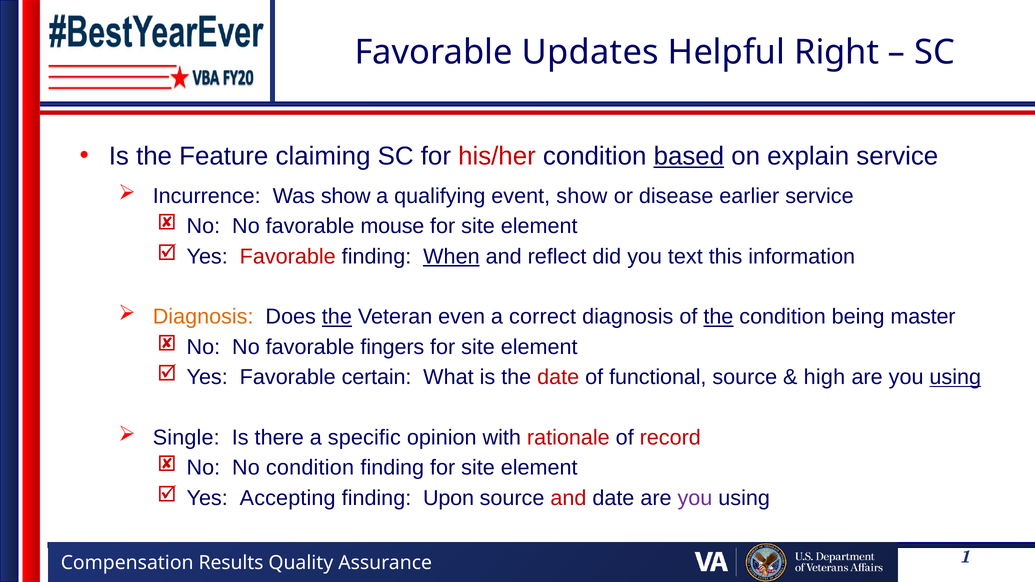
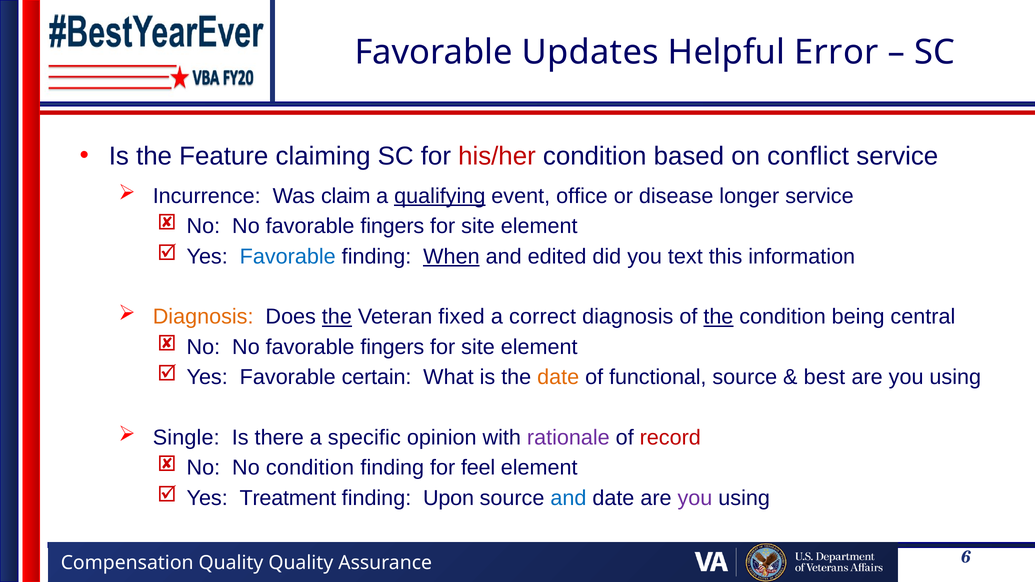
Right: Right -> Error
based underline: present -> none
explain: explain -> conflict
Was show: show -> claim
qualifying underline: none -> present
event show: show -> office
earlier: earlier -> longer
mouse at (392, 226): mouse -> fingers
Favorable at (288, 257) colour: red -> blue
reflect: reflect -> edited
even: even -> fixed
master: master -> central
date at (558, 377) colour: red -> orange
high: high -> best
using at (955, 377) underline: present -> none
rationale colour: red -> purple
finding for site: site -> feel
Accepting: Accepting -> Treatment
and at (568, 498) colour: red -> blue
Results at (231, 563): Results -> Quality
1: 1 -> 6
